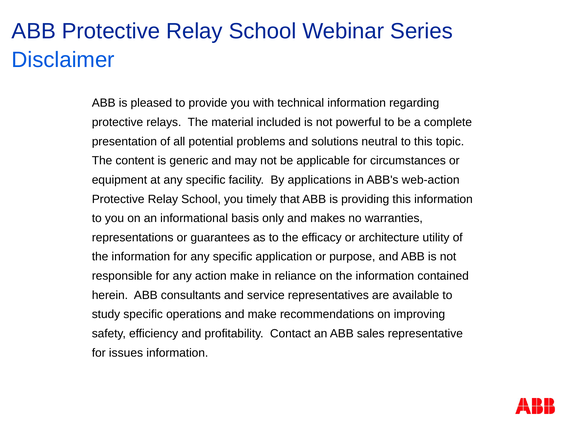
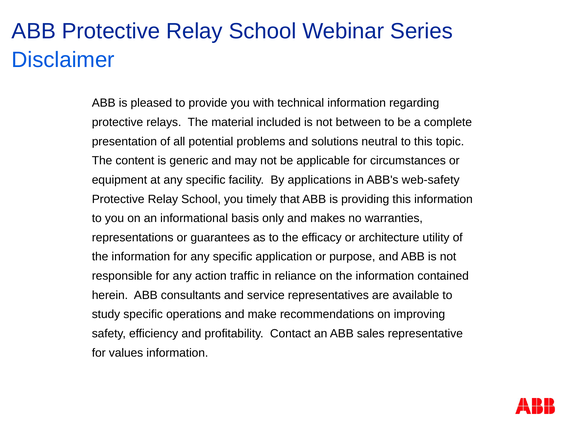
powerful: powerful -> between
web-action: web-action -> web-safety
action make: make -> traffic
issues: issues -> values
